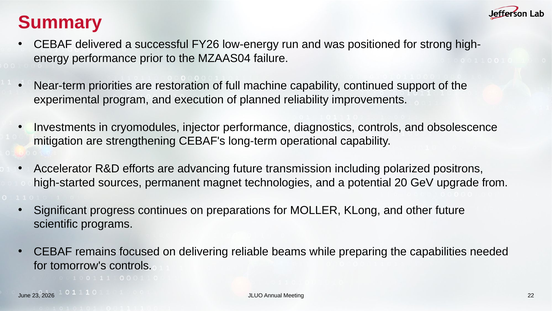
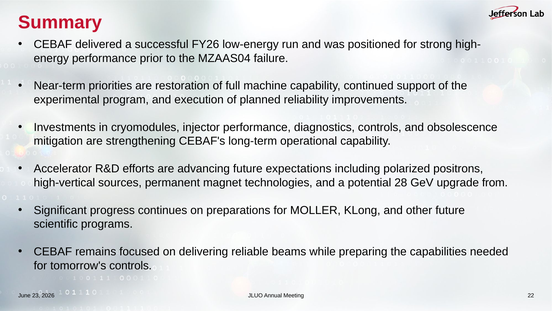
transmission: transmission -> expectations
high-started: high-started -> high-vertical
20: 20 -> 28
